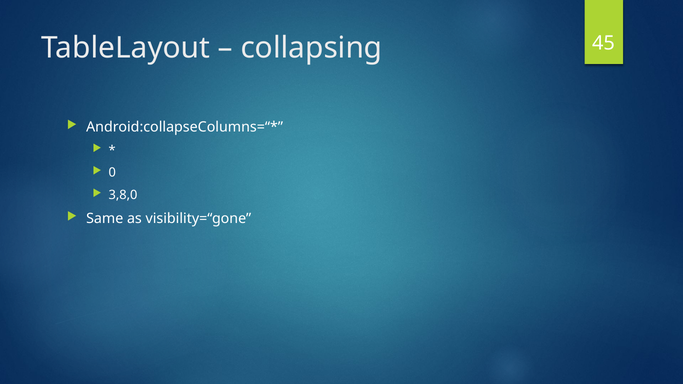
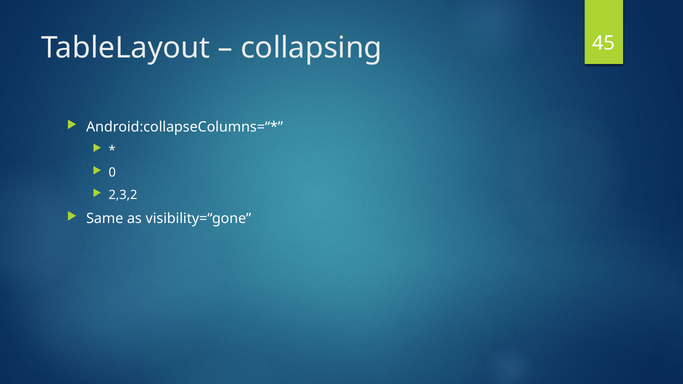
3,8,0: 3,8,0 -> 2,3,2
